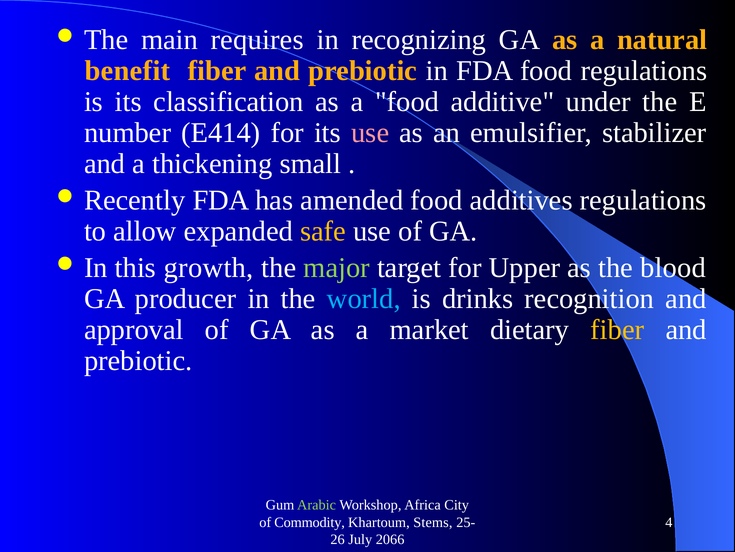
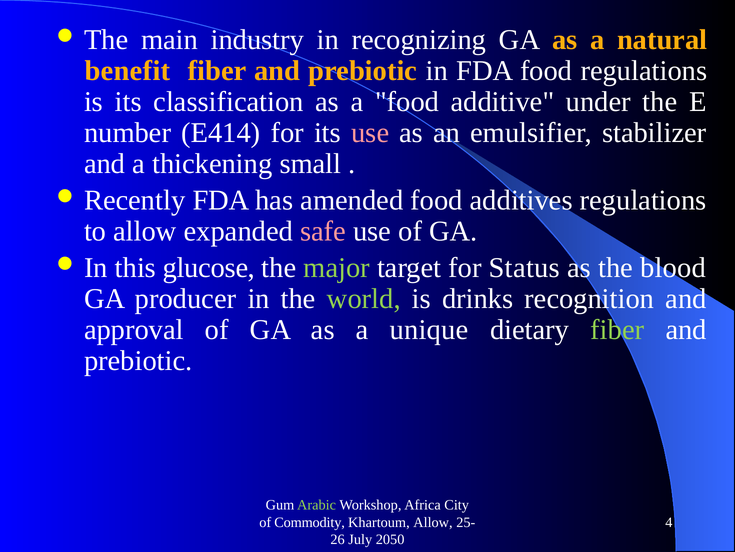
requires: requires -> industry
safe colour: yellow -> pink
growth: growth -> glucose
Upper: Upper -> Status
world colour: light blue -> light green
market: market -> unique
fiber at (617, 329) colour: yellow -> light green
Khartoum Stems: Stems -> Allow
2066: 2066 -> 2050
